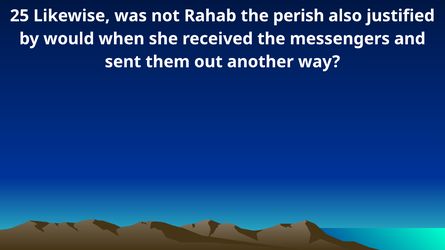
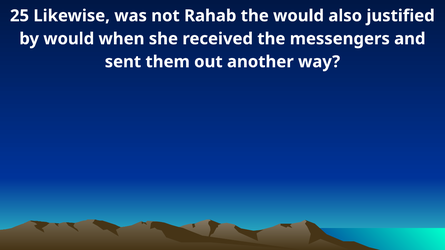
the perish: perish -> would
